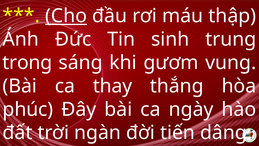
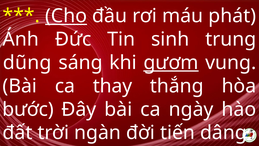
thập: thập -> phát
trong: trong -> dũng
gươm underline: none -> present
phúc: phúc -> bước
